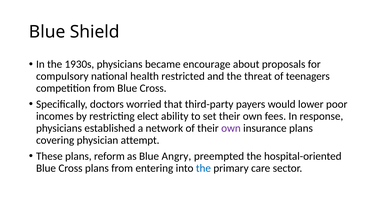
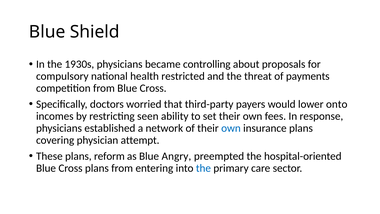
encourage: encourage -> controlling
teenagers: teenagers -> payments
poor: poor -> onto
elect: elect -> seen
own at (231, 128) colour: purple -> blue
